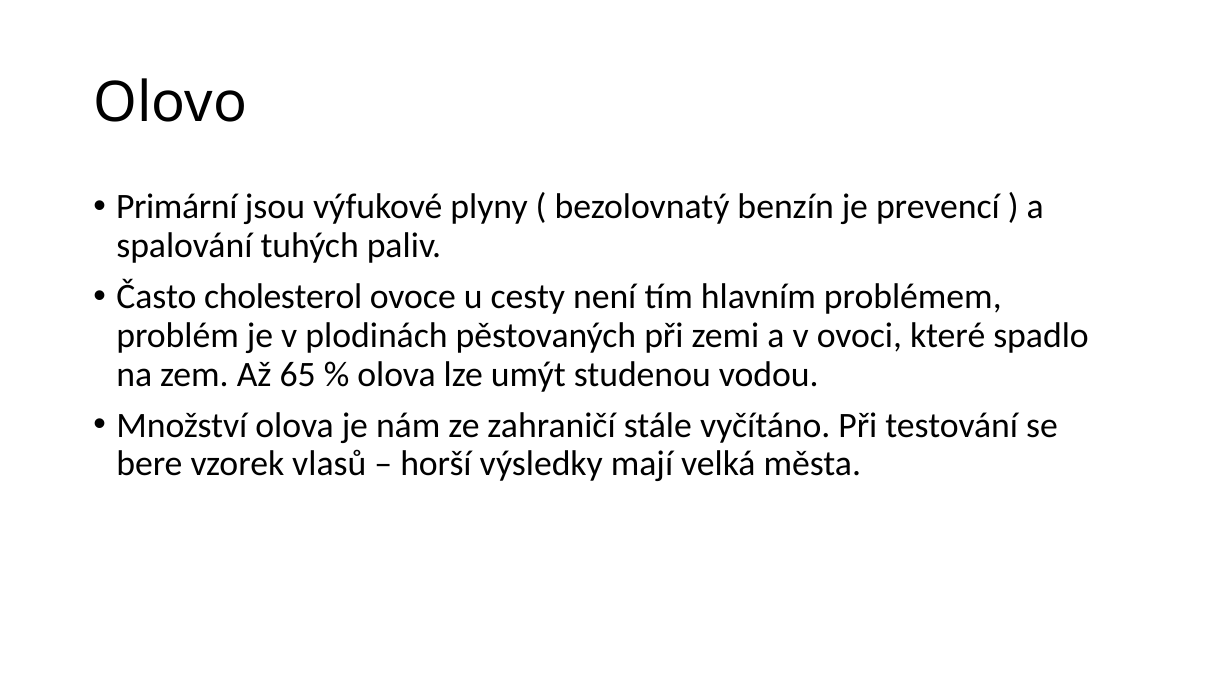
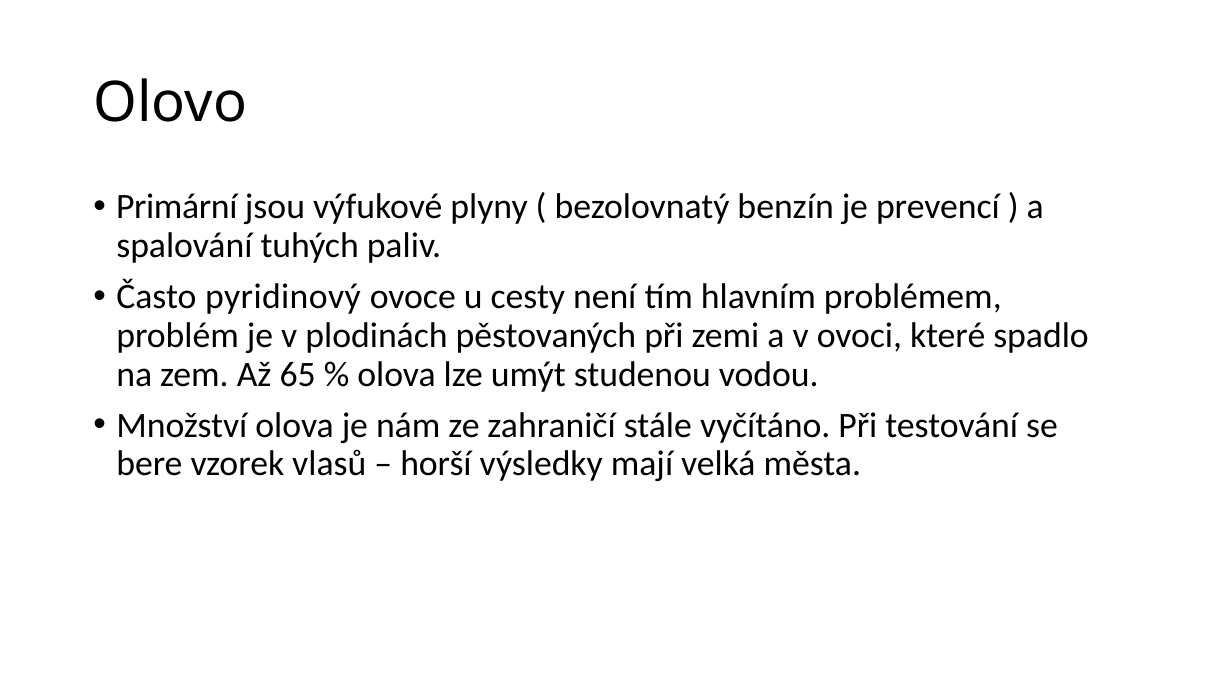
cholesterol: cholesterol -> pyridinový
